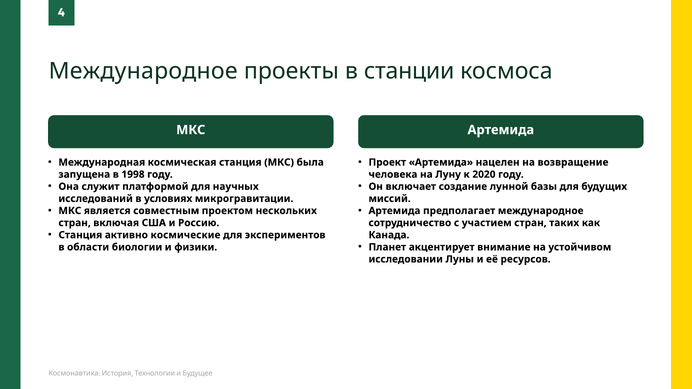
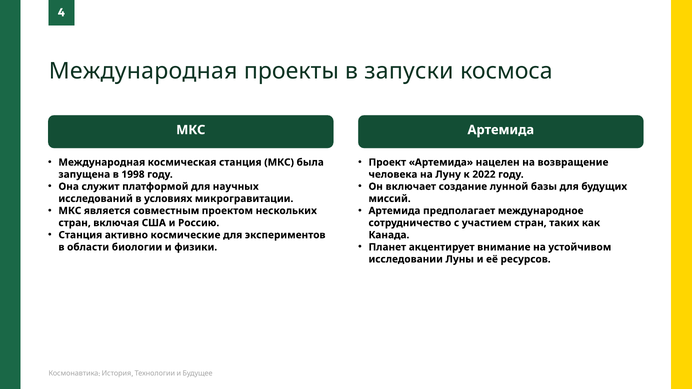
Международное at (143, 71): Международное -> Международная
станции: станции -> запуски
2020: 2020 -> 2022
